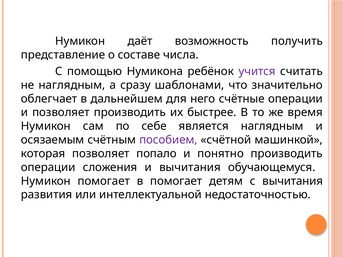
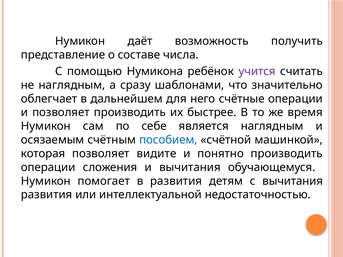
пособием colour: purple -> blue
попало: попало -> видите
в помогает: помогает -> развития
